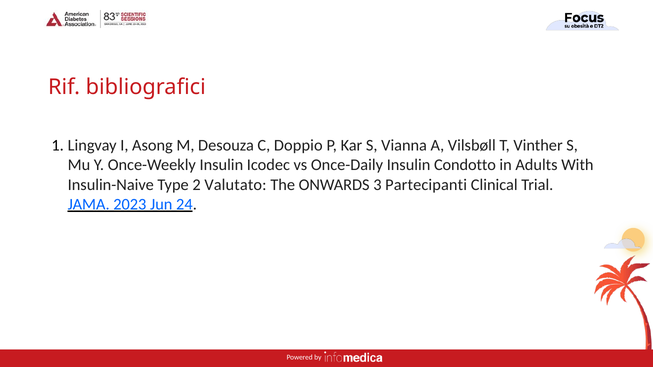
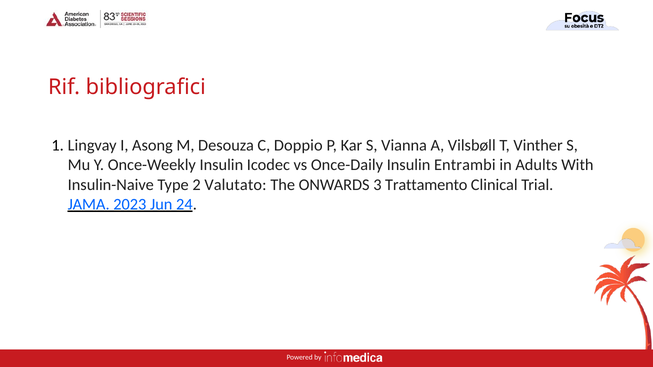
Condotto: Condotto -> Entrambi
Partecipanti: Partecipanti -> Trattamento
